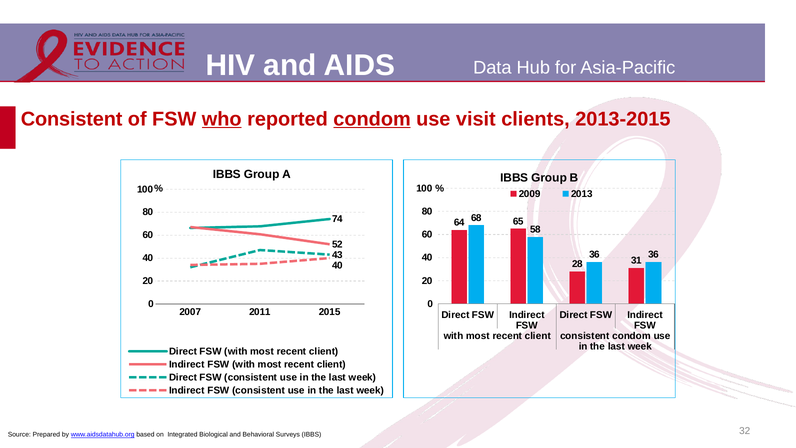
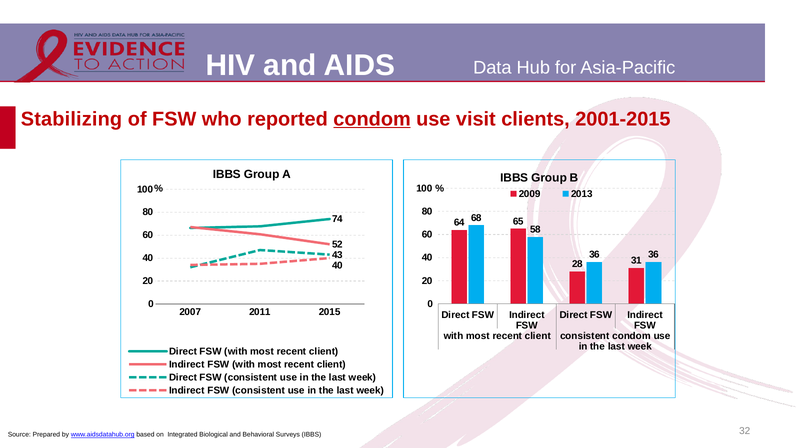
Consistent at (72, 119): Consistent -> Stabilizing
who underline: present -> none
2013-2015: 2013-2015 -> 2001-2015
